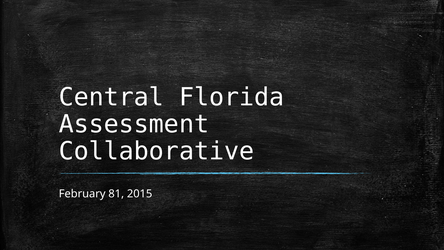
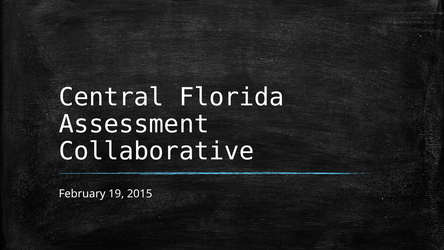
81: 81 -> 19
